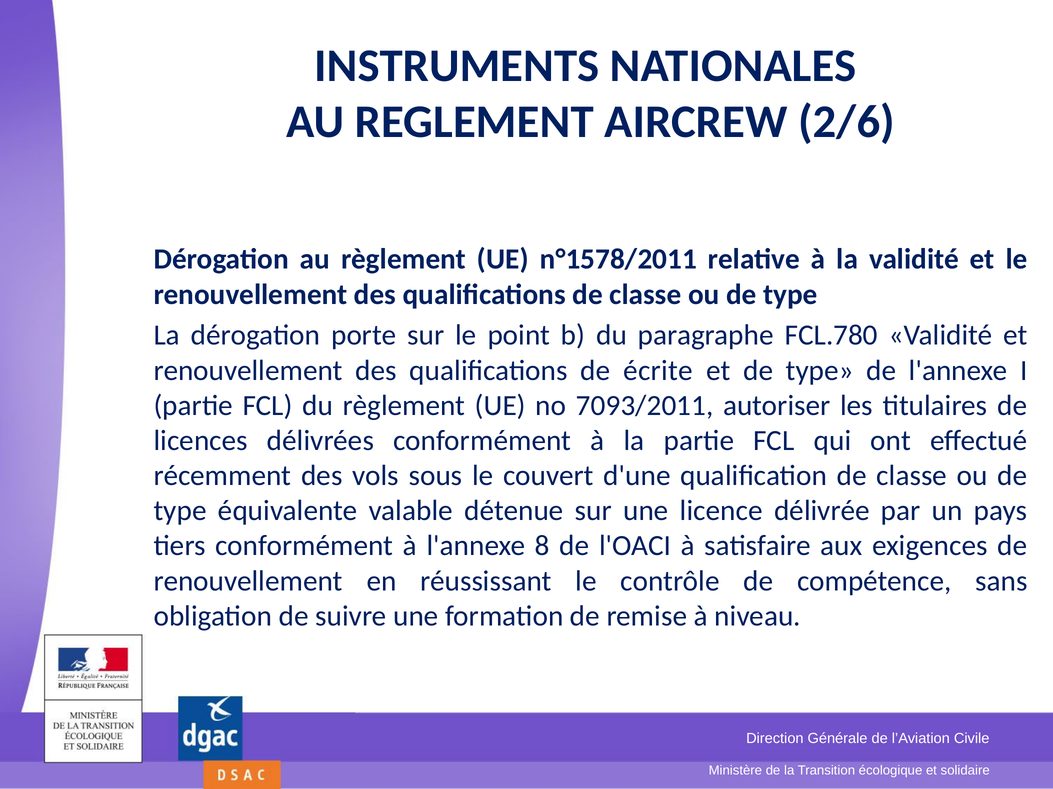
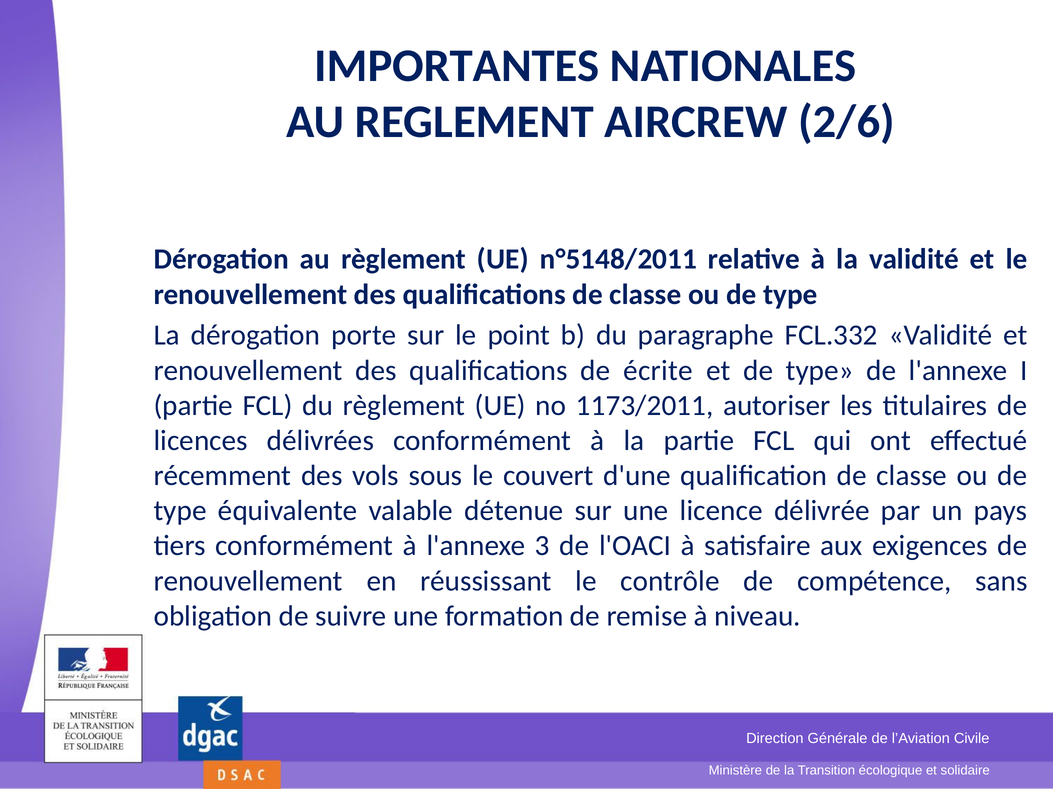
INSTRUMENTS: INSTRUMENTS -> IMPORTANTES
n°1578/2011: n°1578/2011 -> n°5148/2011
FCL.780: FCL.780 -> FCL.332
7093/2011: 7093/2011 -> 1173/2011
8: 8 -> 3
